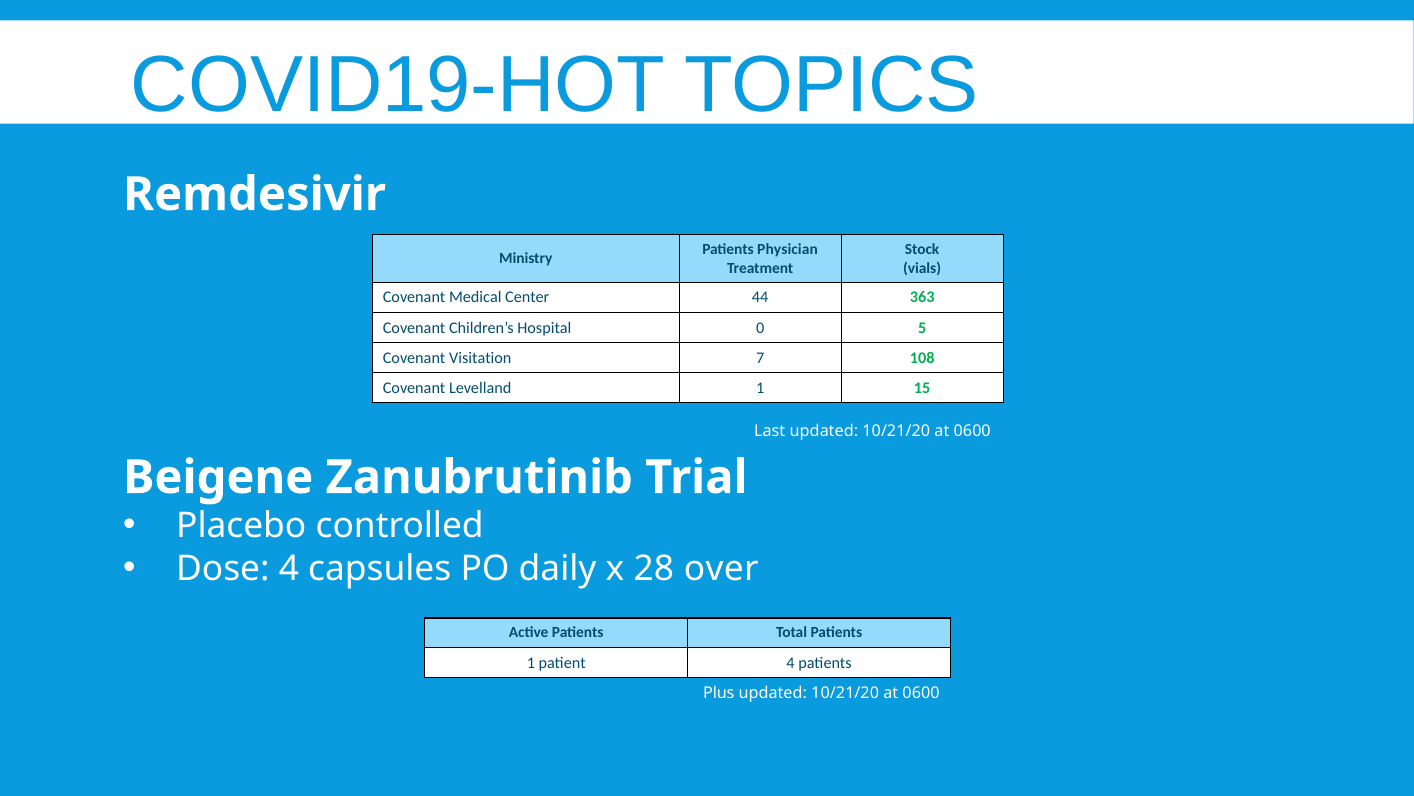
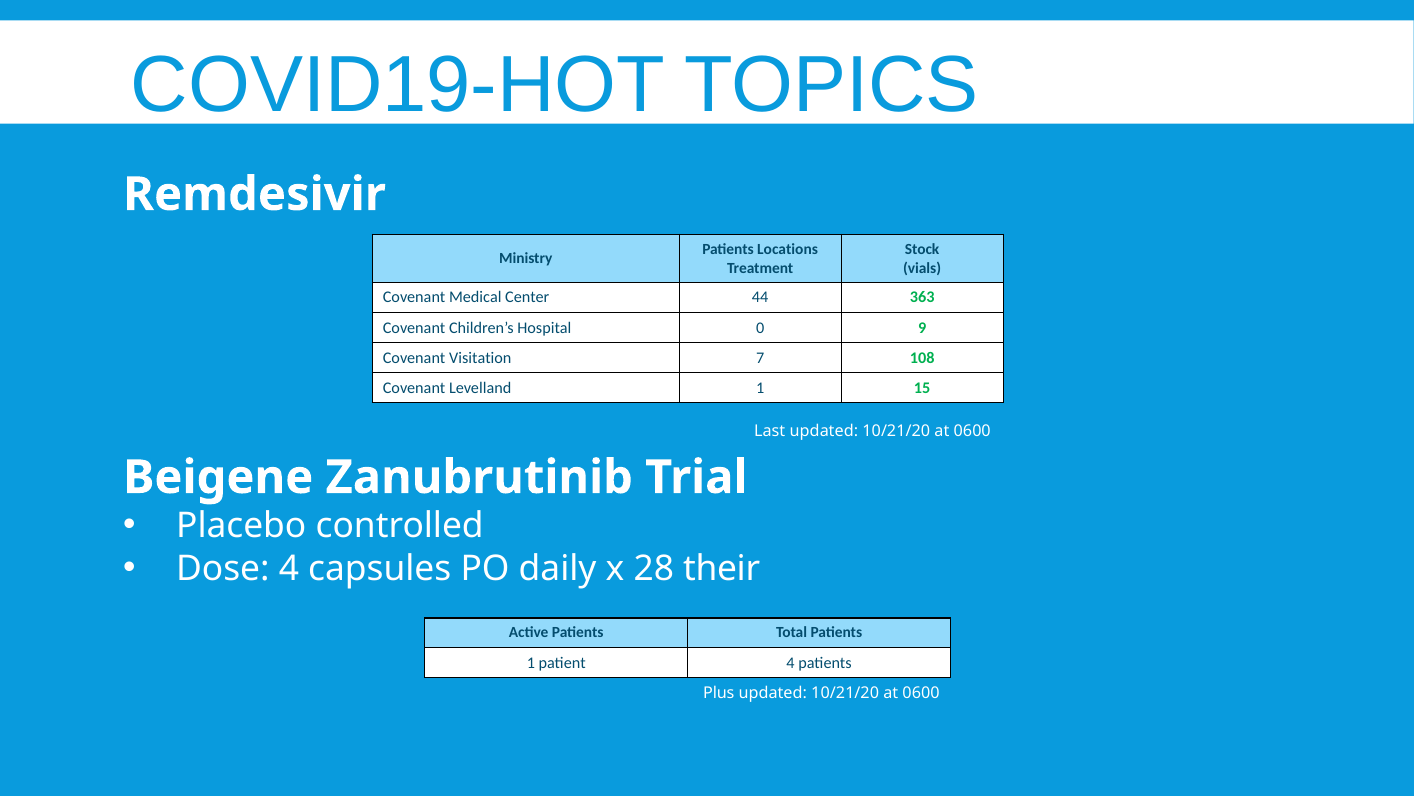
Physician: Physician -> Locations
5: 5 -> 9
over: over -> their
